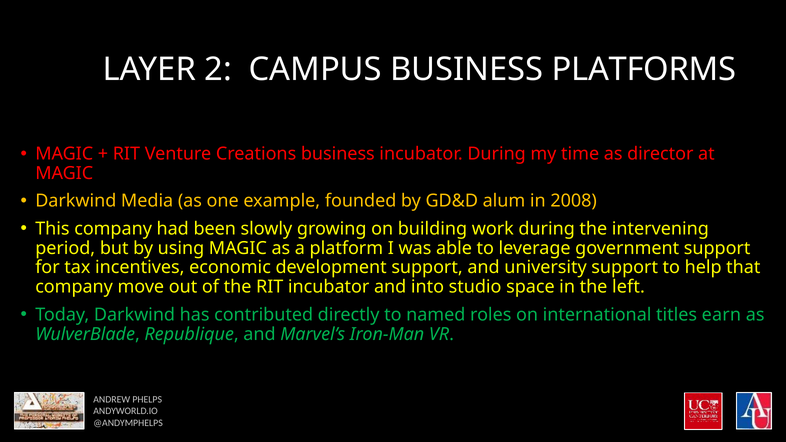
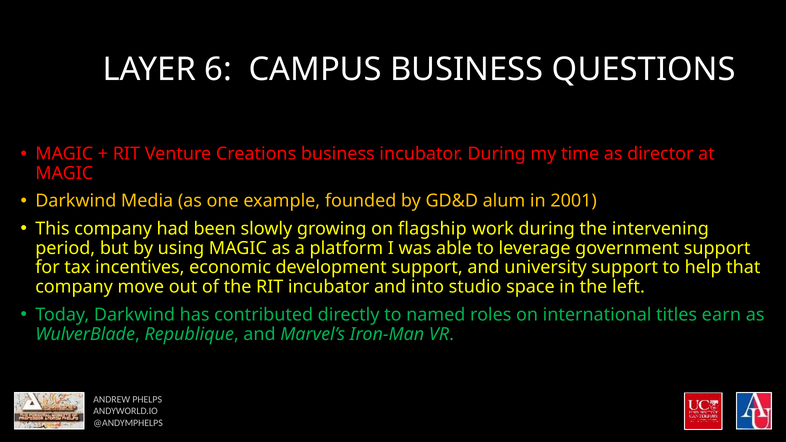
2: 2 -> 6
PLATFORMS: PLATFORMS -> QUESTIONS
2008: 2008 -> 2001
building: building -> flagship
